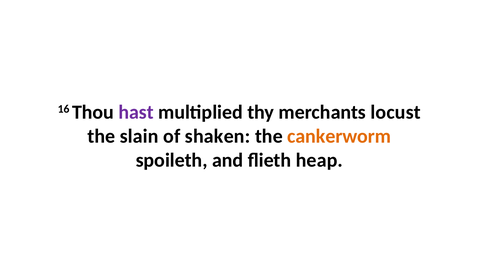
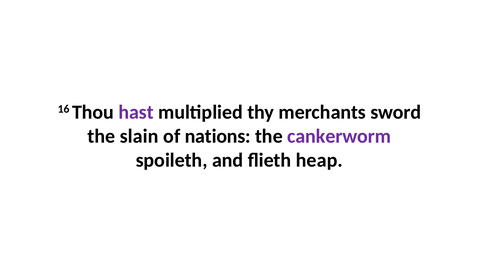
locust: locust -> sword
shaken: shaken -> nations
cankerworm colour: orange -> purple
